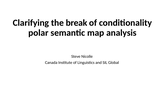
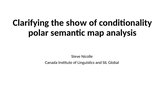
break: break -> show
